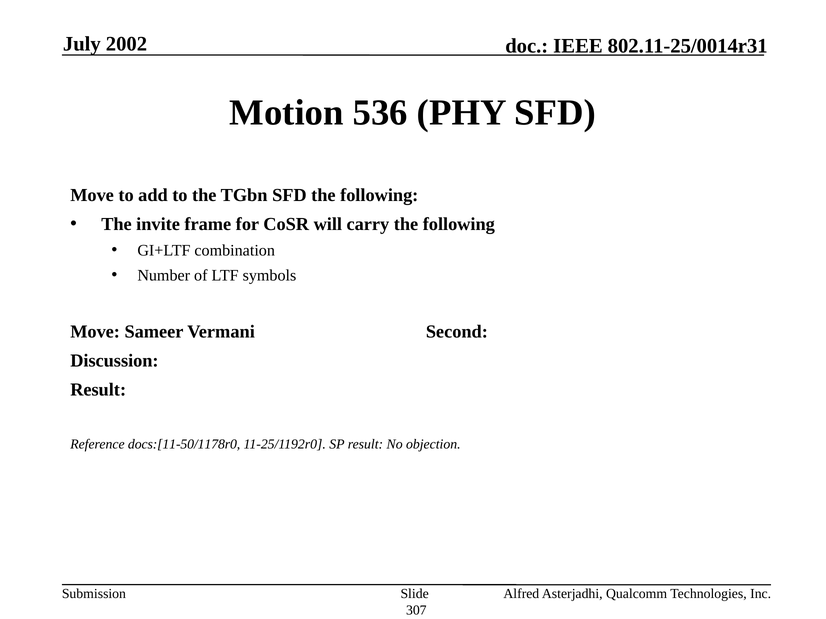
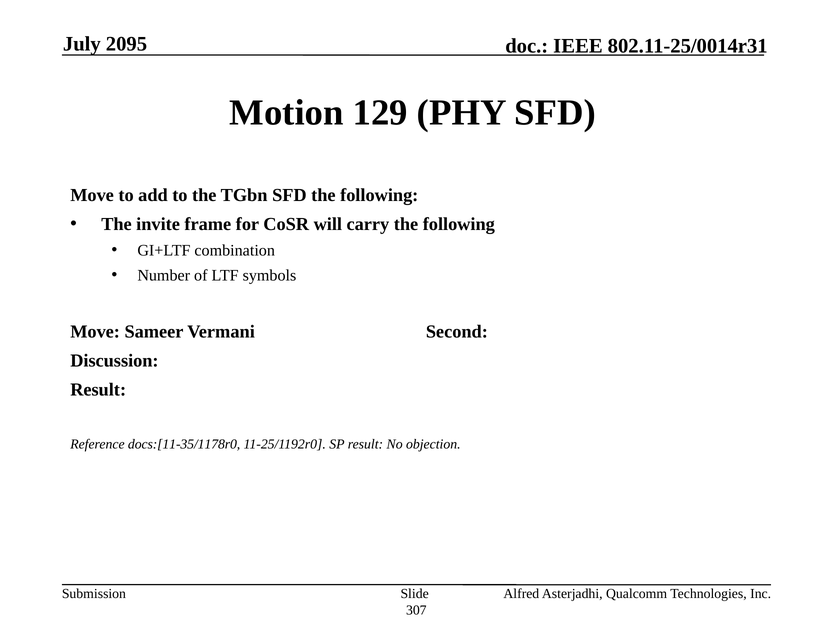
2002: 2002 -> 2095
536: 536 -> 129
docs:[11-50/1178r0: docs:[11-50/1178r0 -> docs:[11-35/1178r0
